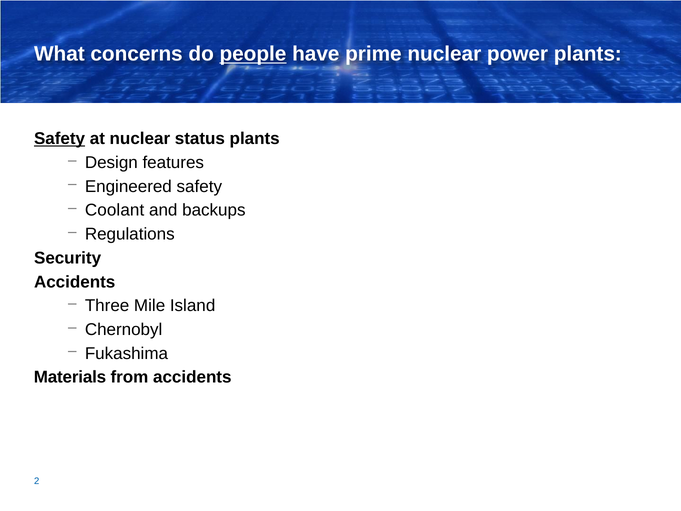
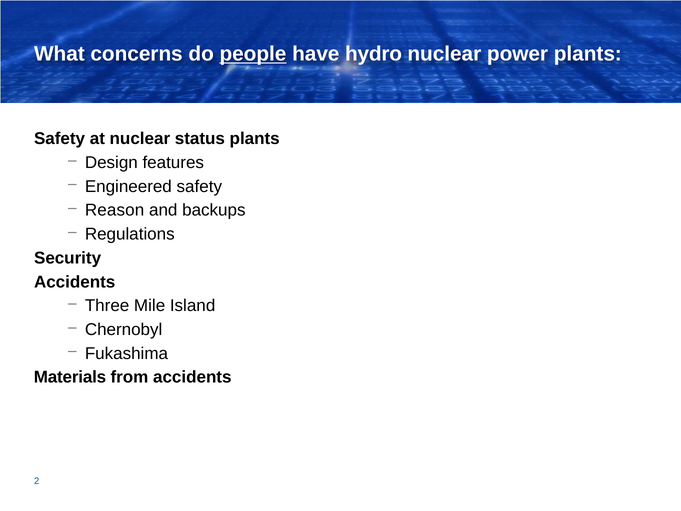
prime: prime -> hydro
Safety at (60, 139) underline: present -> none
Coolant: Coolant -> Reason
